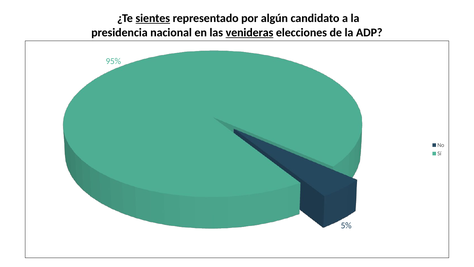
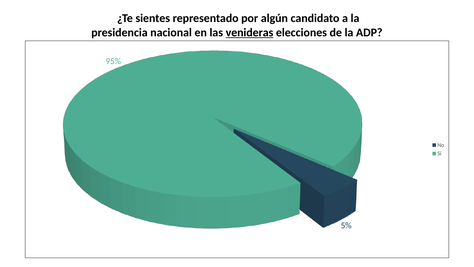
sientes underline: present -> none
